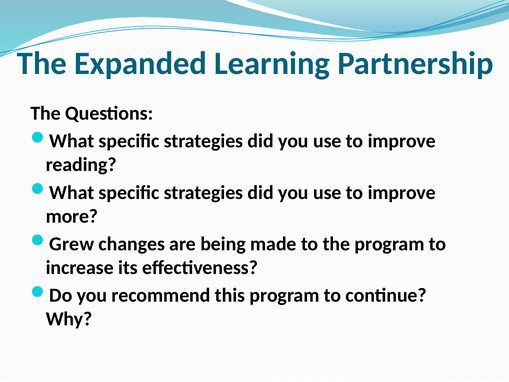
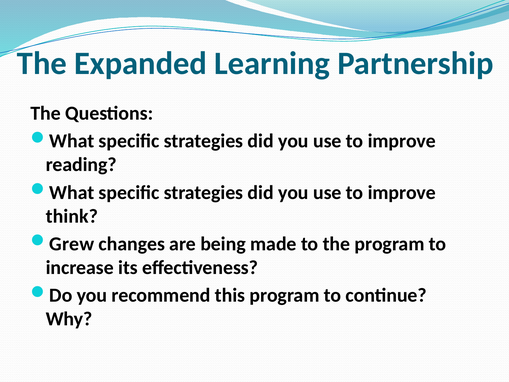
more: more -> think
